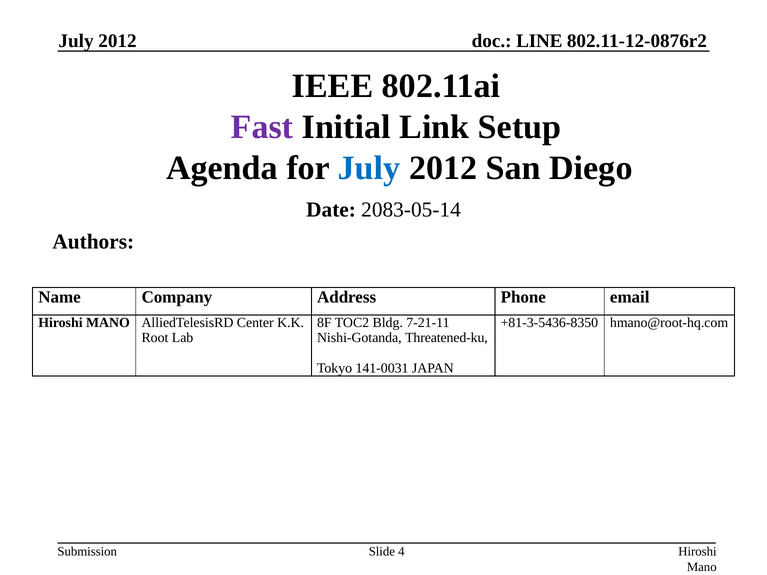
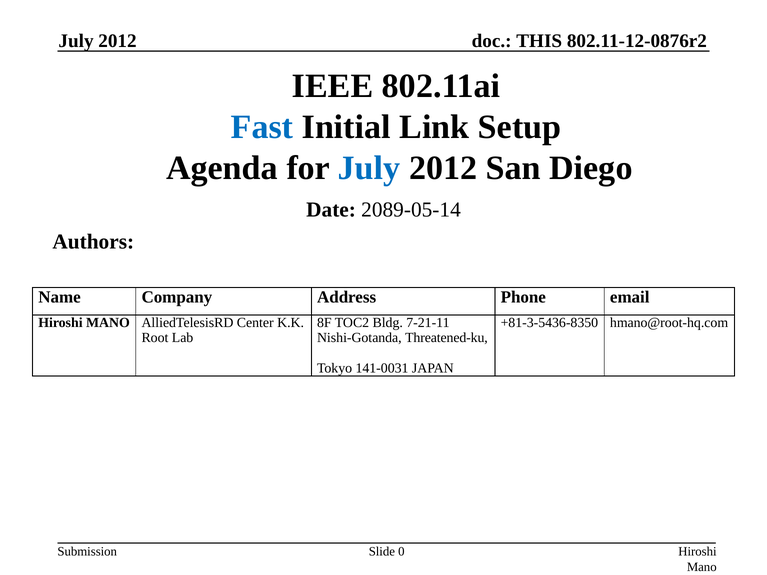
LINE: LINE -> THIS
Fast colour: purple -> blue
2083-05-14: 2083-05-14 -> 2089-05-14
4: 4 -> 0
